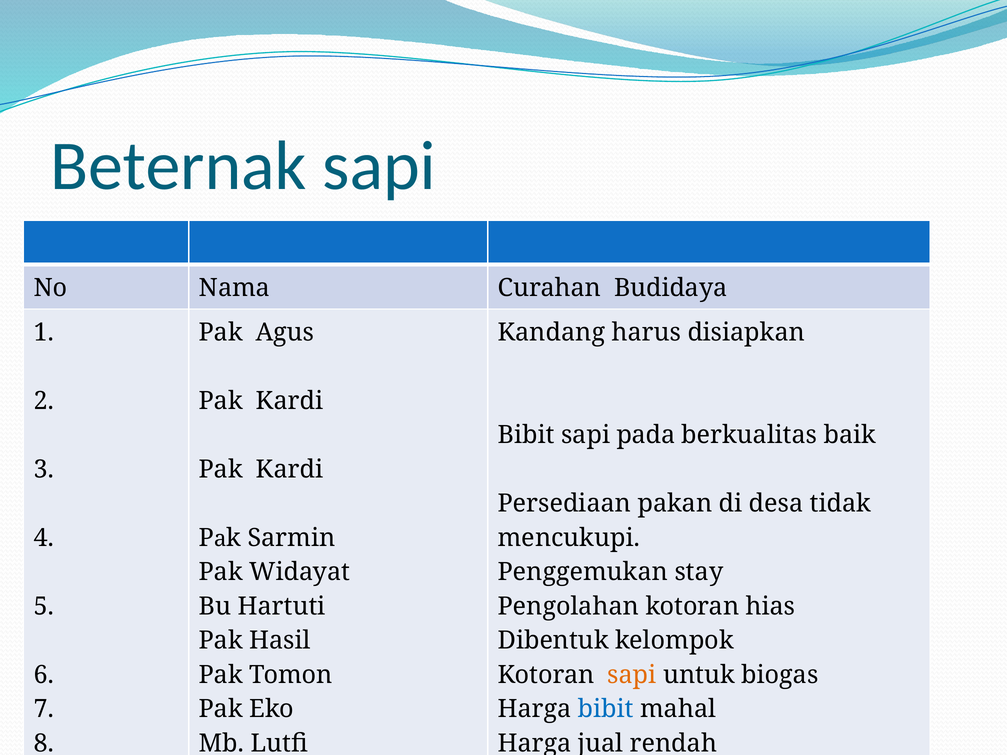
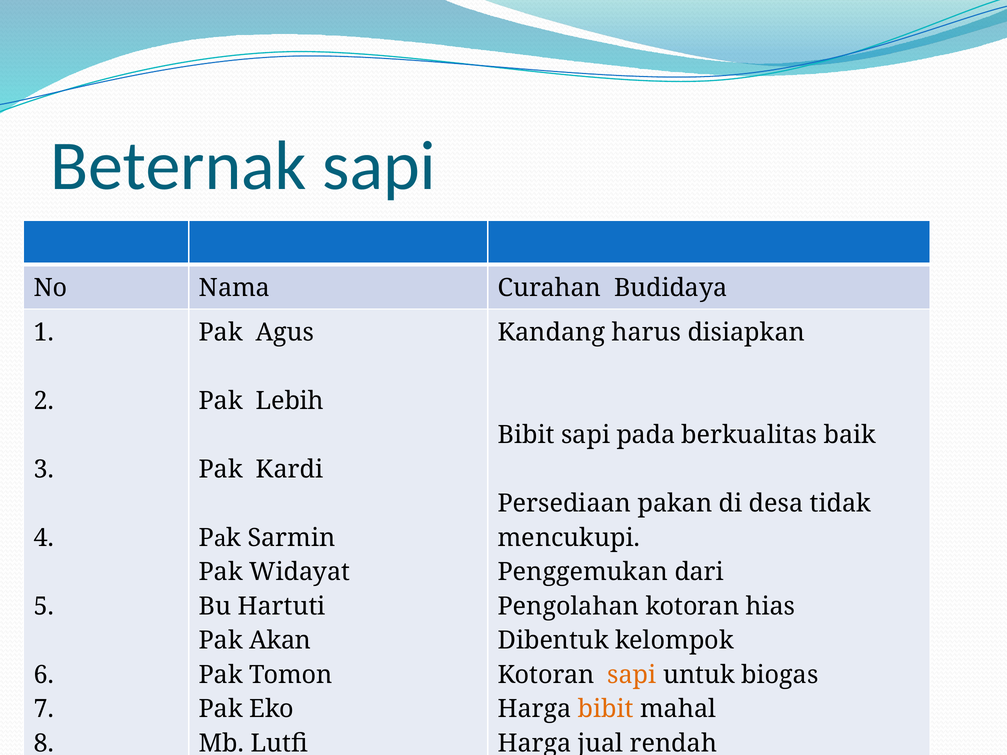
Kardi at (290, 401): Kardi -> Lebih
stay: stay -> dari
Hasil: Hasil -> Akan
bibit at (606, 709) colour: blue -> orange
